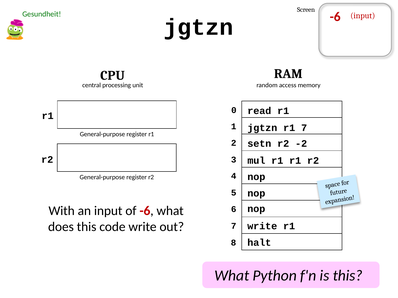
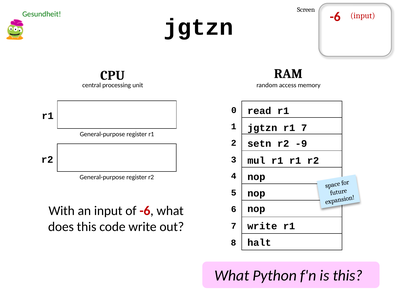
-2: -2 -> -9
